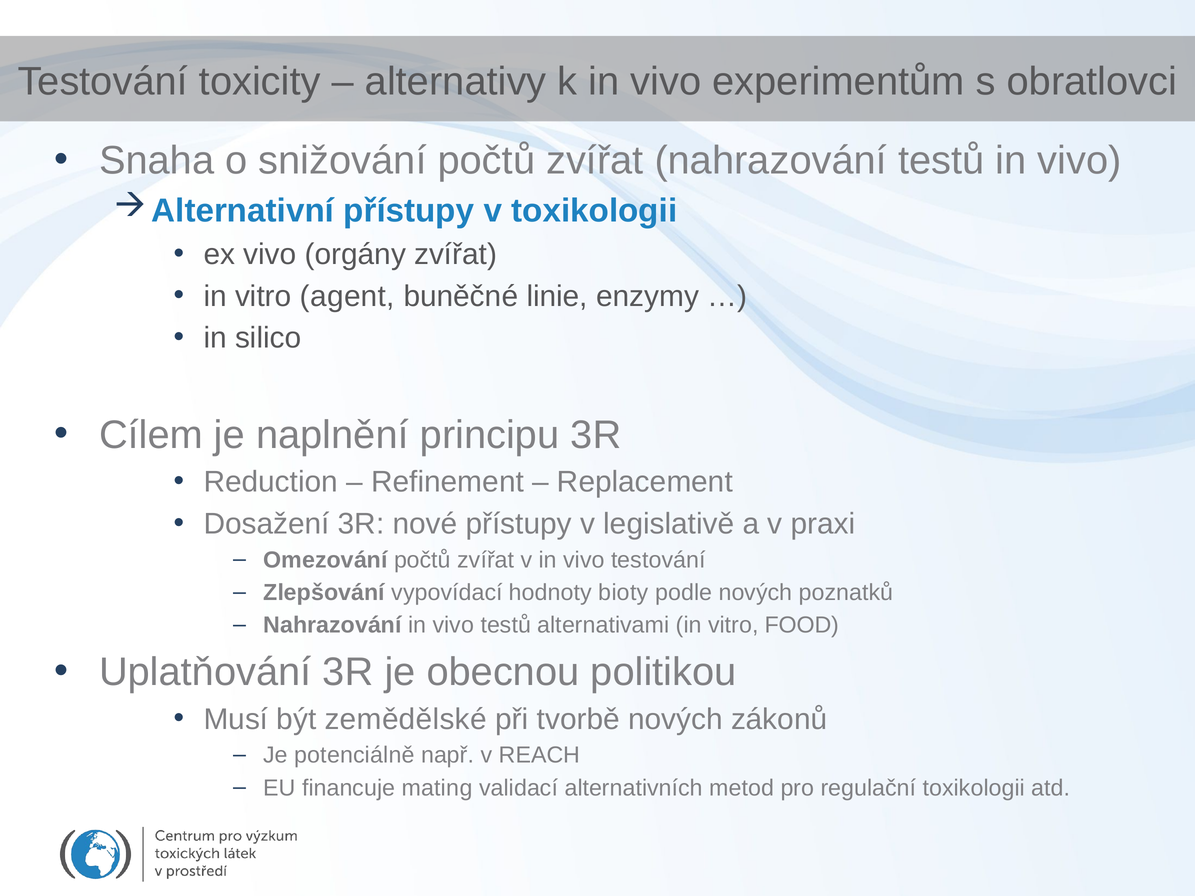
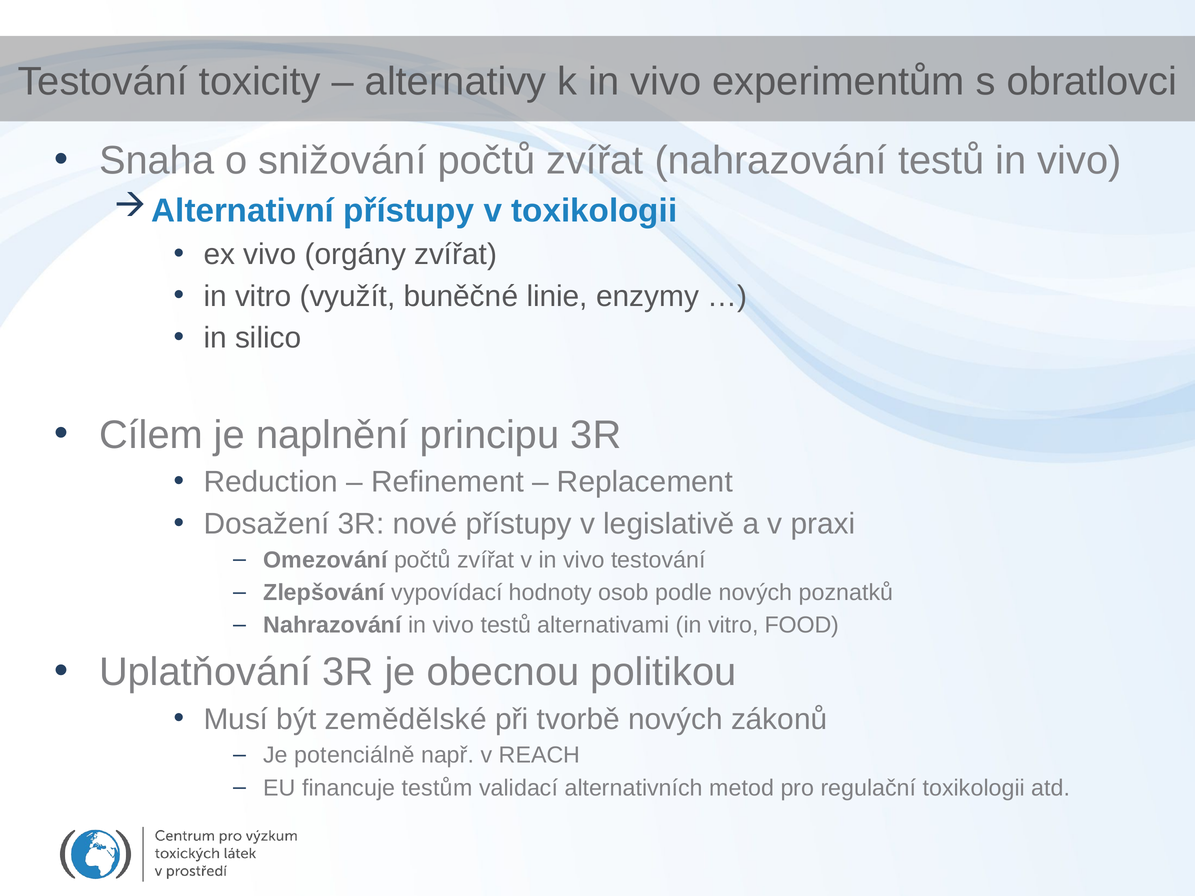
agent: agent -> využít
bioty: bioty -> osob
mating: mating -> testům
